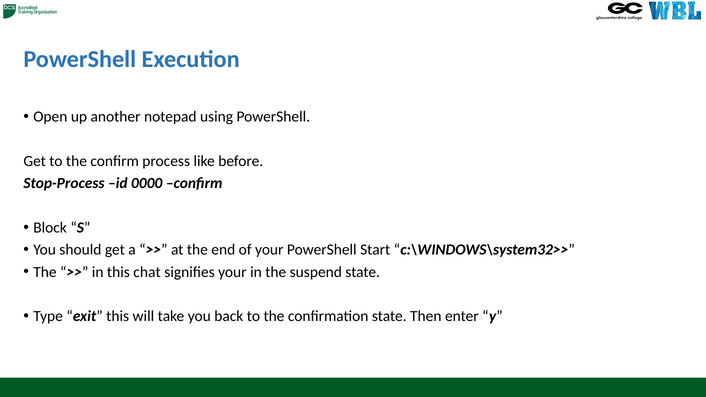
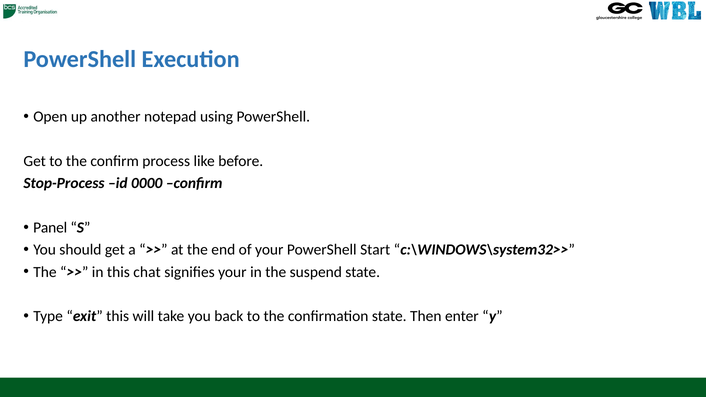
Block: Block -> Panel
